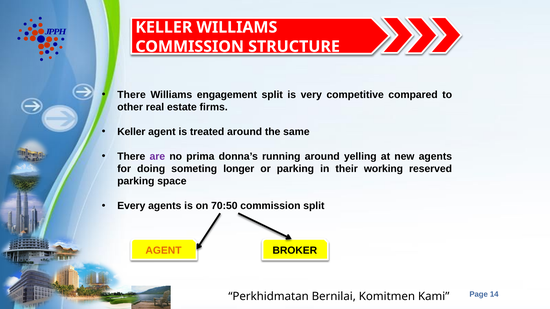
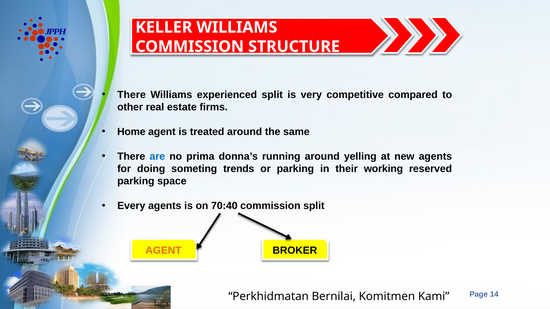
engagement: engagement -> experienced
Keller at (131, 132): Keller -> Home
are colour: purple -> blue
longer: longer -> trends
70:50: 70:50 -> 70:40
